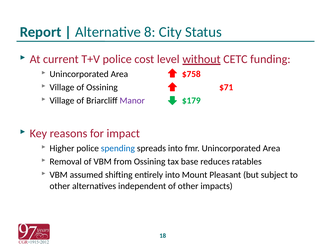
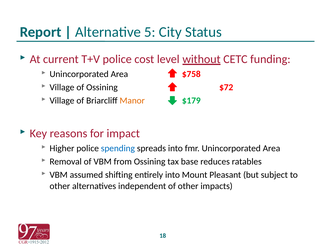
8: 8 -> 5
$71: $71 -> $72
Manor colour: purple -> orange
